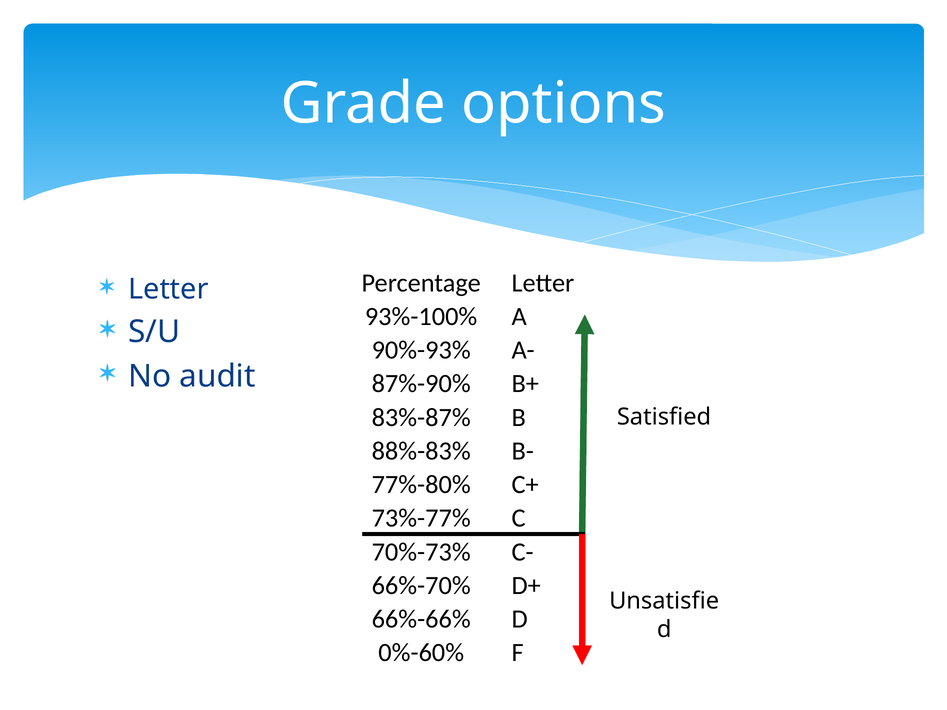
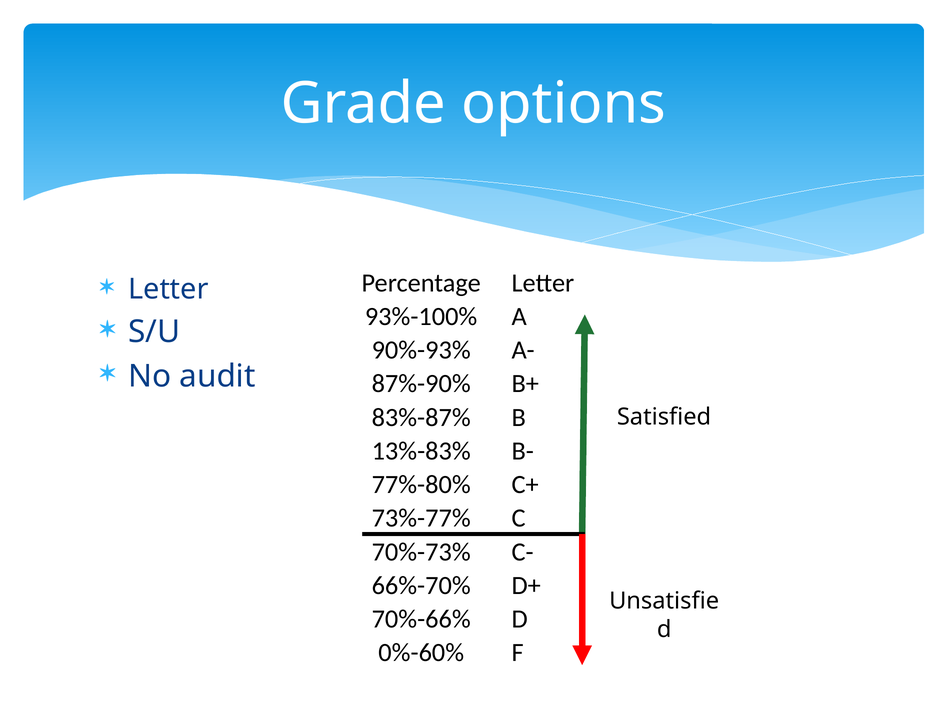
88%-83%: 88%-83% -> 13%-83%
66%-66%: 66%-66% -> 70%-66%
